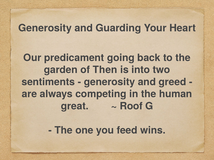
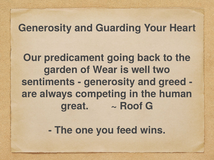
Then: Then -> Wear
into: into -> well
